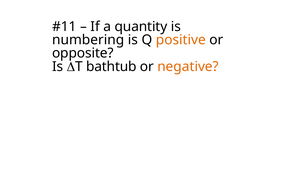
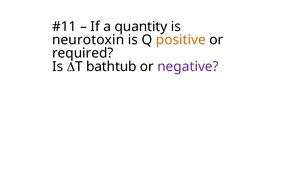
numbering: numbering -> neurotoxin
opposite: opposite -> required
negative colour: orange -> purple
